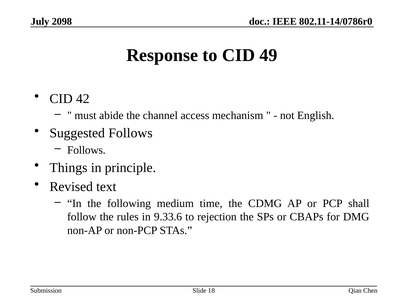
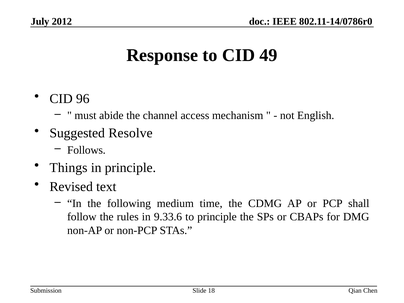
2098: 2098 -> 2012
42: 42 -> 96
Suggested Follows: Follows -> Resolve
to rejection: rejection -> principle
